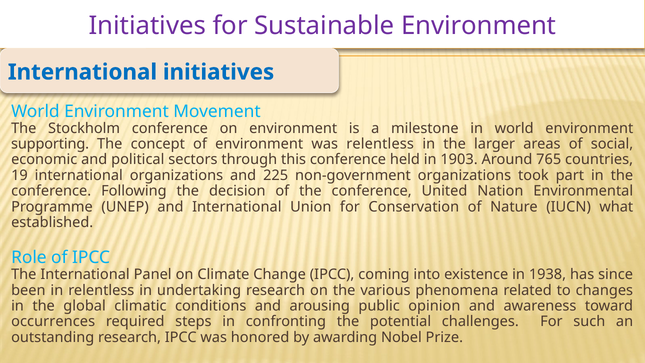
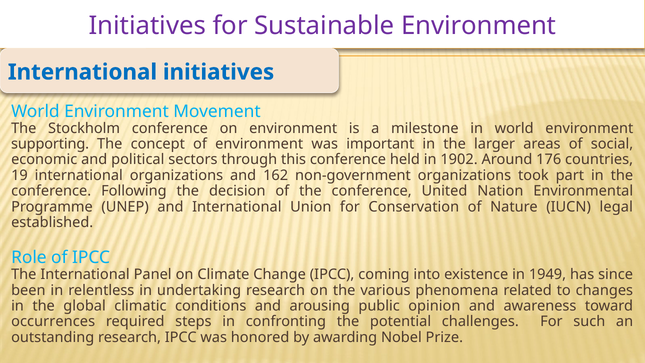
was relentless: relentless -> important
1903: 1903 -> 1902
765: 765 -> 176
225: 225 -> 162
what: what -> legal
1938: 1938 -> 1949
